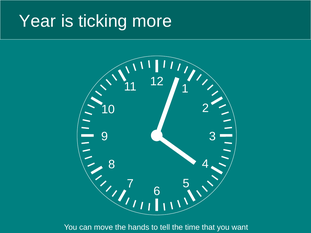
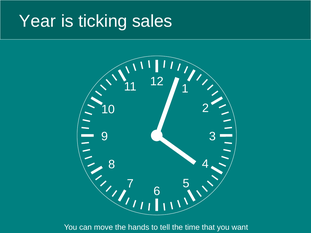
more: more -> sales
